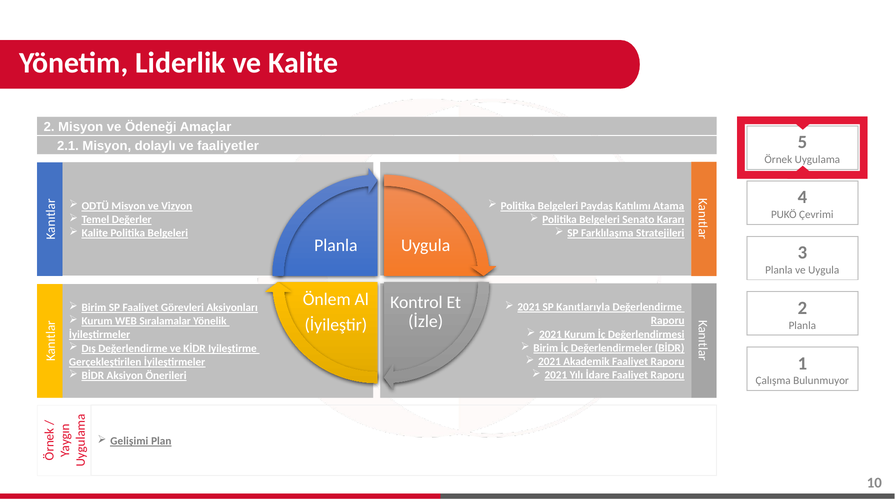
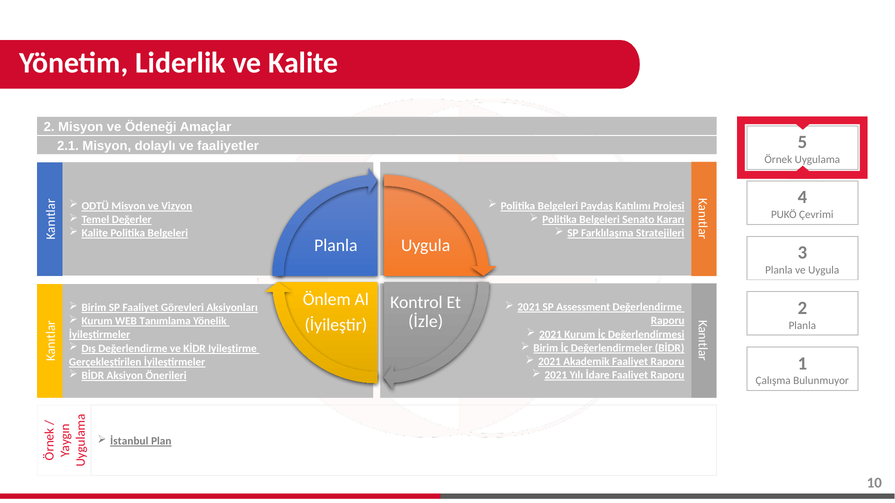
Atama: Atama -> Projesi
Kanıtlarıyla: Kanıtlarıyla -> Assessment
Sıralamalar: Sıralamalar -> Tanımlama
Gelişimi: Gelişimi -> İstanbul
